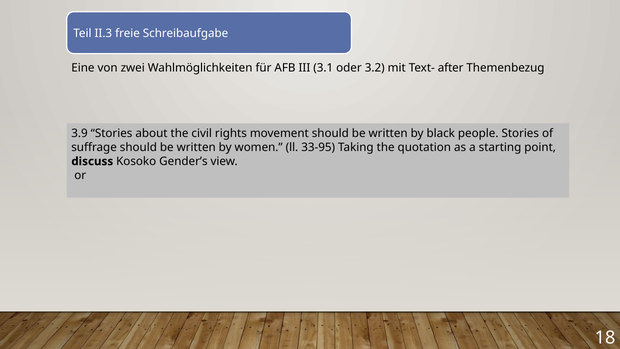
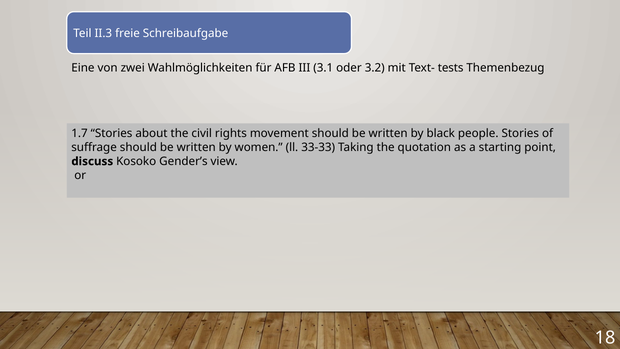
after: after -> tests
3.9: 3.9 -> 1.7
33-95: 33-95 -> 33-33
